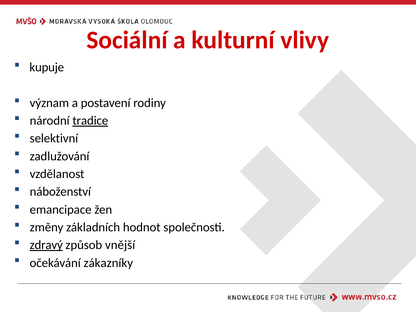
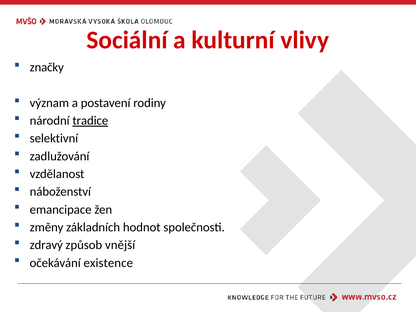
kupuje: kupuje -> značky
zdravý underline: present -> none
zákazníky: zákazníky -> existence
